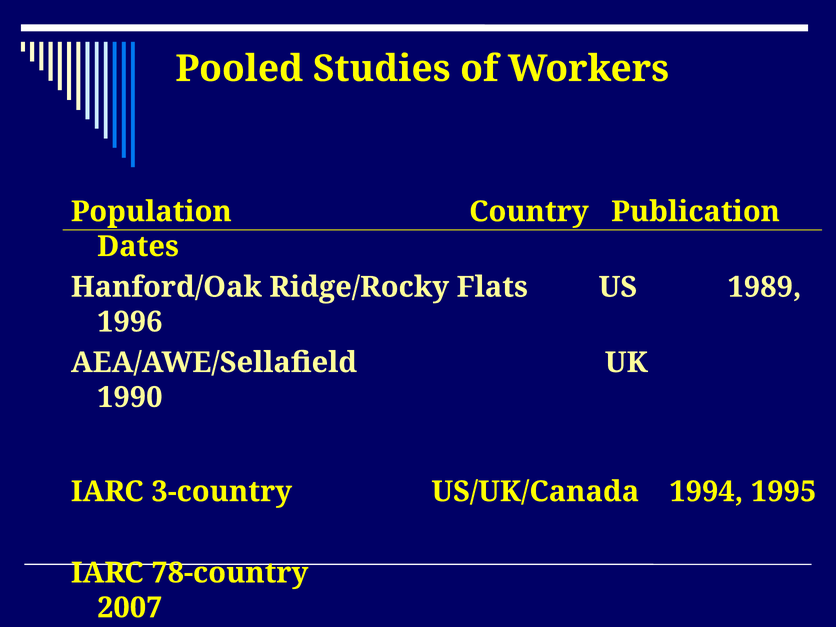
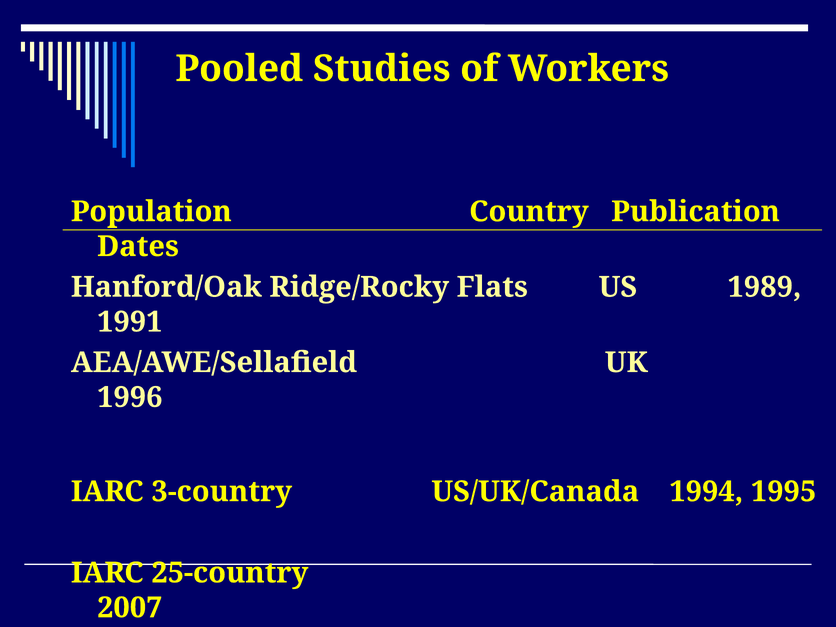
1996: 1996 -> 1991
1990: 1990 -> 1996
78-country: 78-country -> 25-country
